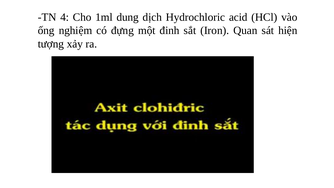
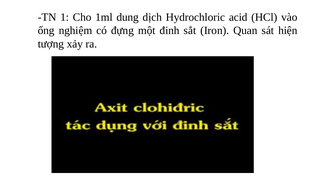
4: 4 -> 1
